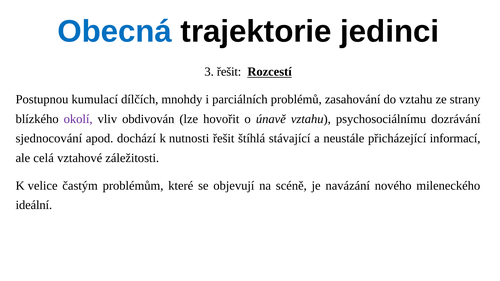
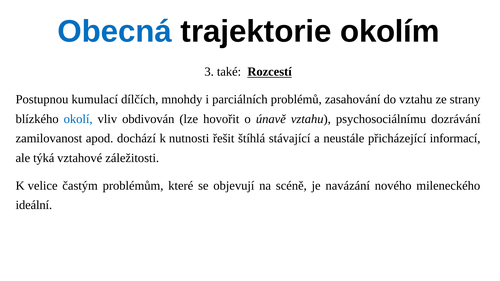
jedinci: jedinci -> okolím
3 řešit: řešit -> také
okolí colour: purple -> blue
sjednocování: sjednocování -> zamilovanost
celá: celá -> týká
